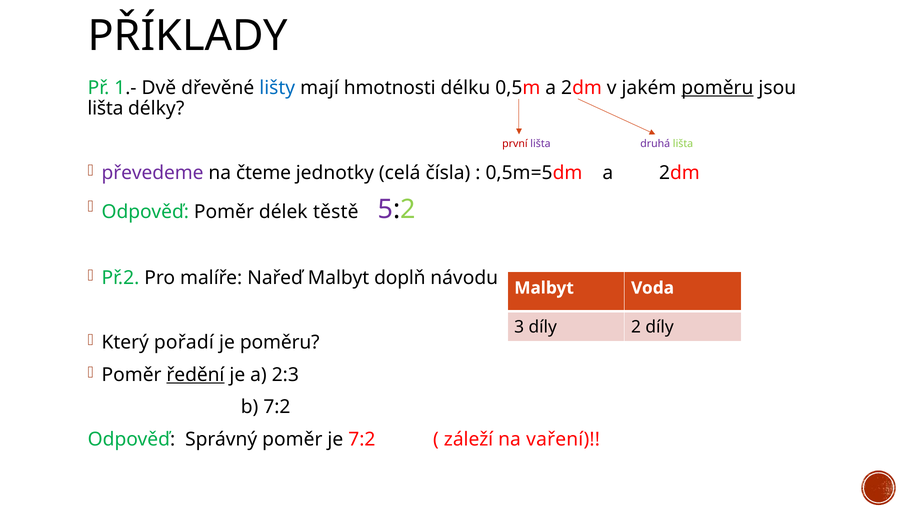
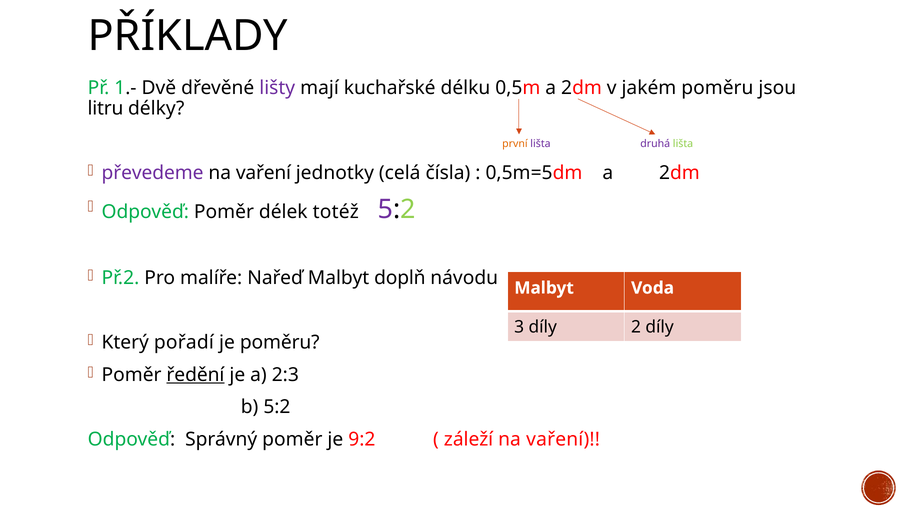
lišty colour: blue -> purple
hmotnosti: hmotnosti -> kuchařské
poměru at (717, 88) underline: present -> none
lišta at (105, 109): lišta -> litru
první colour: red -> orange
čteme at (264, 173): čteme -> vaření
těstě: těstě -> totéž
b 7:2: 7:2 -> 5:2
je 7:2: 7:2 -> 9:2
